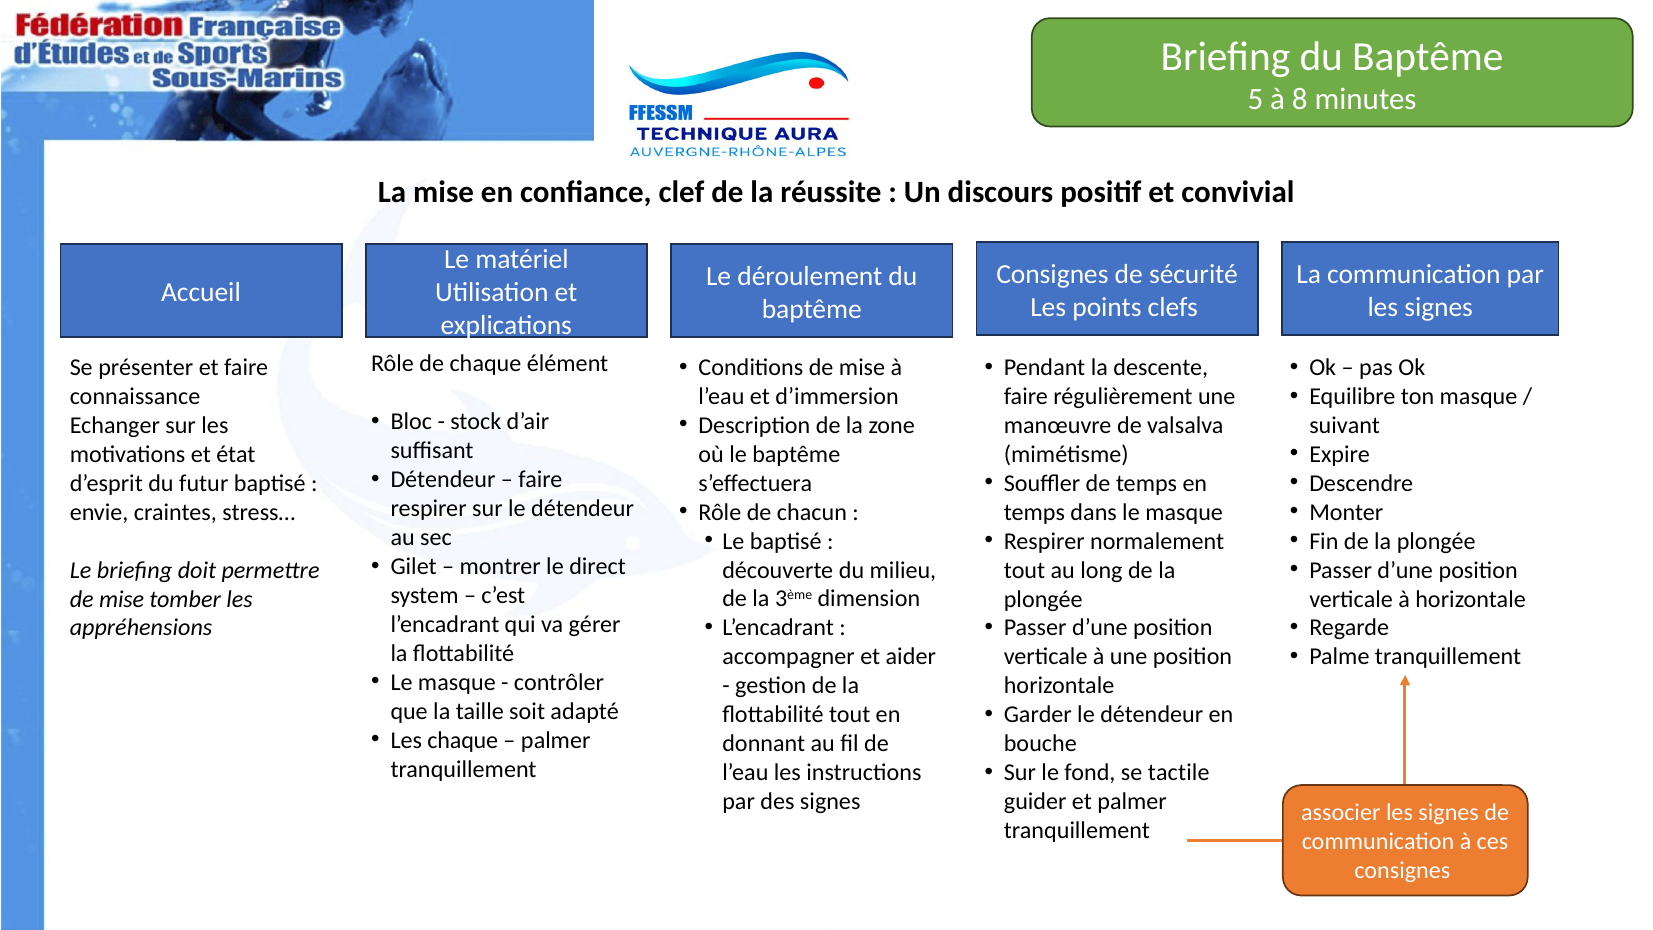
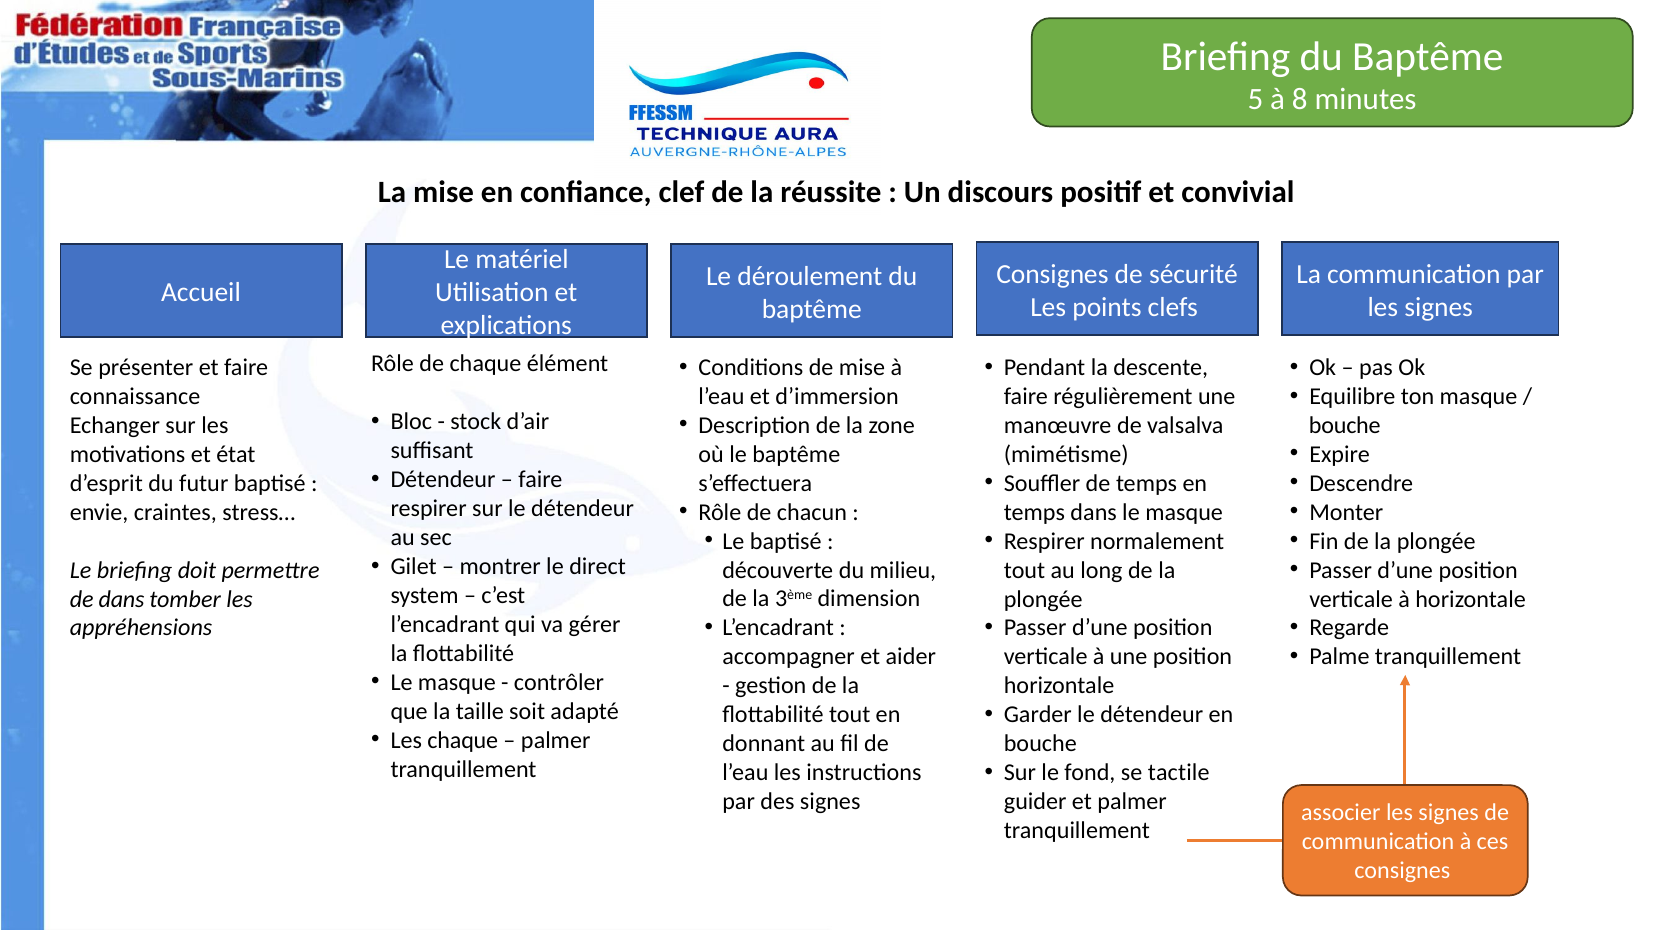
suivant at (1345, 425): suivant -> bouche
mise at (122, 599): mise -> dans
